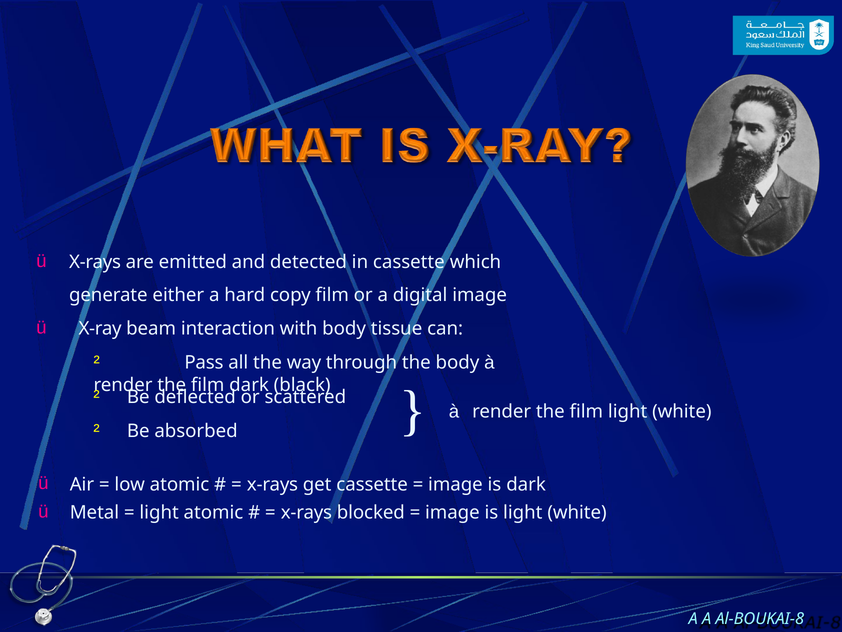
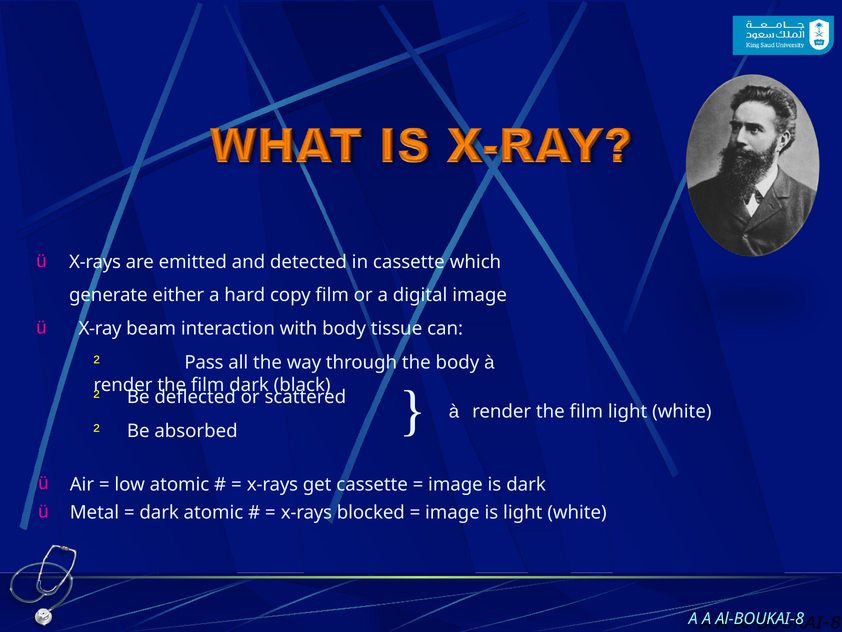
light at (159, 512): light -> dark
